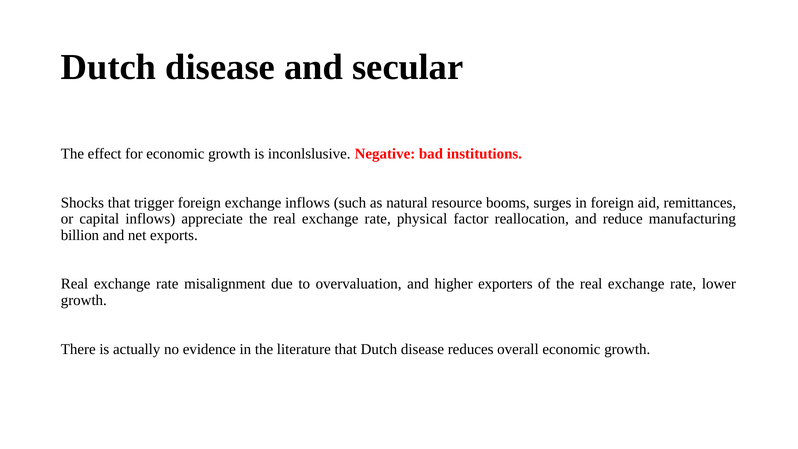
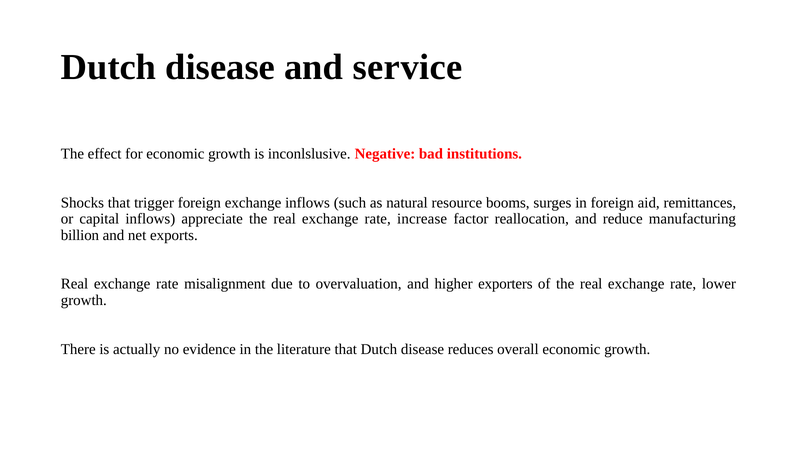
secular: secular -> service
physical: physical -> increase
